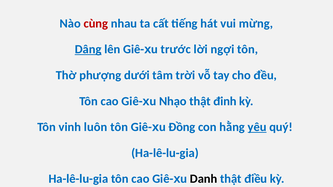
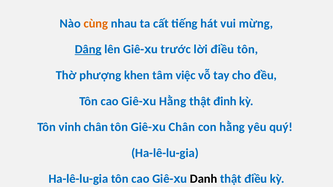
cùng colour: red -> orange
lời ngợi: ngợi -> điều
dưới: dưới -> khen
trời: trời -> việc
Nhạo at (173, 101): Nhạo -> Hằng
vinh luôn: luôn -> chân
Đồng at (182, 127): Đồng -> Chân
yêu underline: present -> none
